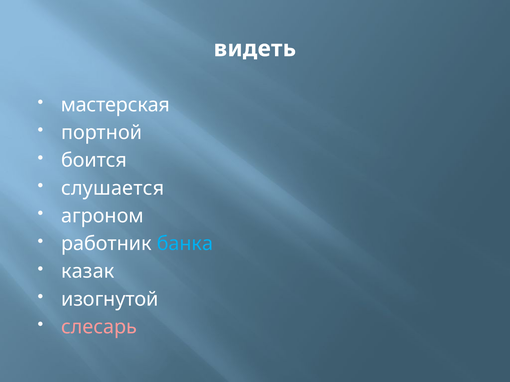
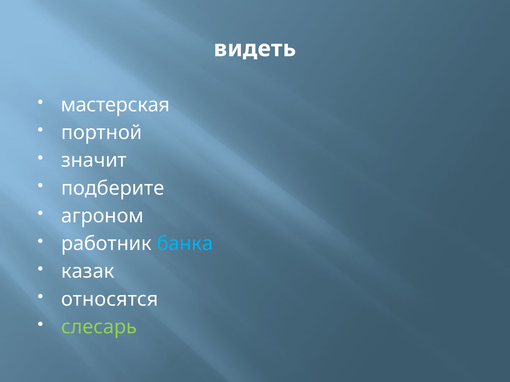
боится: боится -> значит
слушается: слушается -> подберите
изогнутой: изогнутой -> относятся
слесарь colour: pink -> light green
